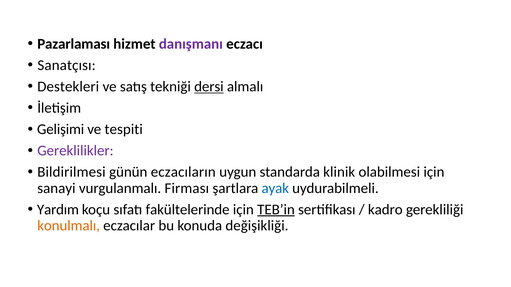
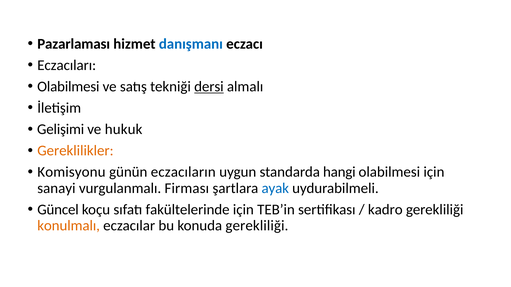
danışmanı colour: purple -> blue
Sanatçısı: Sanatçısı -> Eczacıları
Destekleri at (68, 87): Destekleri -> Olabilmesi
tespiti: tespiti -> hukuk
Gereklilikler colour: purple -> orange
Bildirilmesi: Bildirilmesi -> Komisyonu
klinik: klinik -> hangi
Yardım: Yardım -> Güncel
TEB’in underline: present -> none
konuda değişikliği: değişikliği -> gerekliliği
